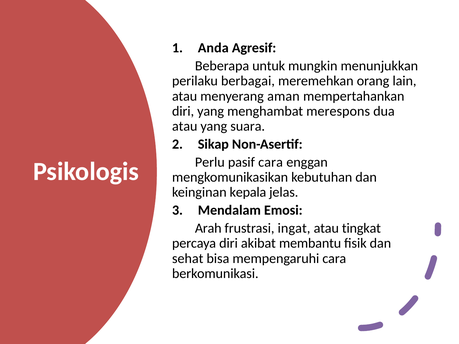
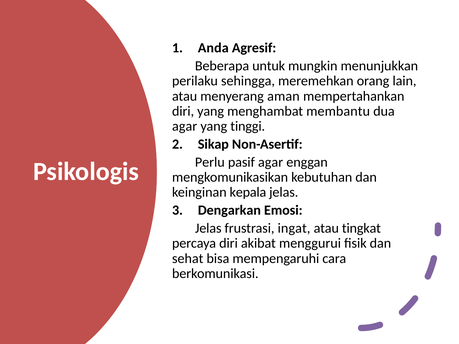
berbagai: berbagai -> sehingga
merespons: merespons -> membantu
atau at (185, 126): atau -> agar
suara: suara -> tinggi
pasif cara: cara -> agar
Mendalam: Mendalam -> Dengarkan
Arah at (208, 228): Arah -> Jelas
membantu: membantu -> menggurui
